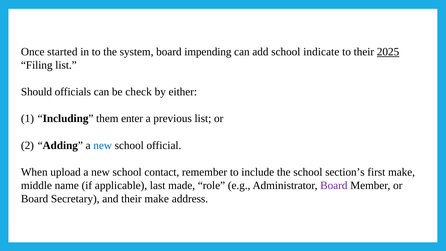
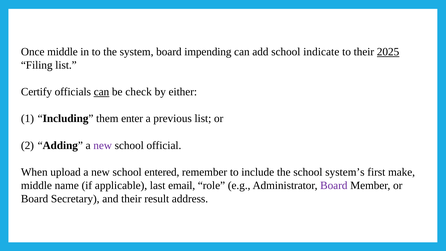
Once started: started -> middle
Should: Should -> Certify
can at (102, 92) underline: none -> present
new at (103, 145) colour: blue -> purple
contact: contact -> entered
section’s: section’s -> system’s
made: made -> email
their make: make -> result
